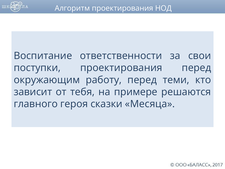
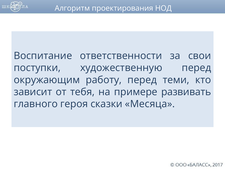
поступки проектирования: проектирования -> художественную
решаются: решаются -> развивать
